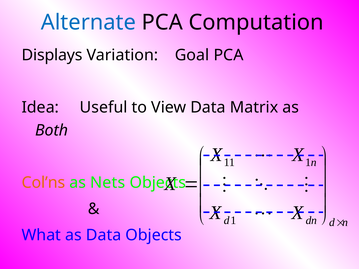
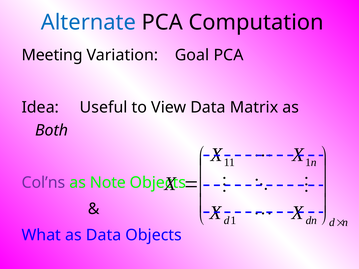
Displays: Displays -> Meeting
Col’ns colour: orange -> purple
Nets: Nets -> Note
